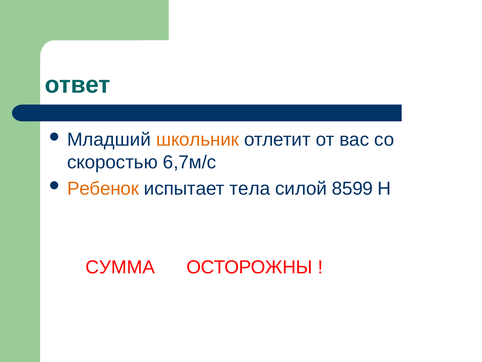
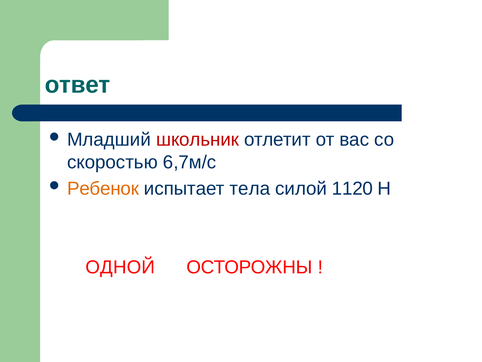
школьник colour: orange -> red
8599: 8599 -> 1120
СУММА: СУММА -> ОДНОЙ
